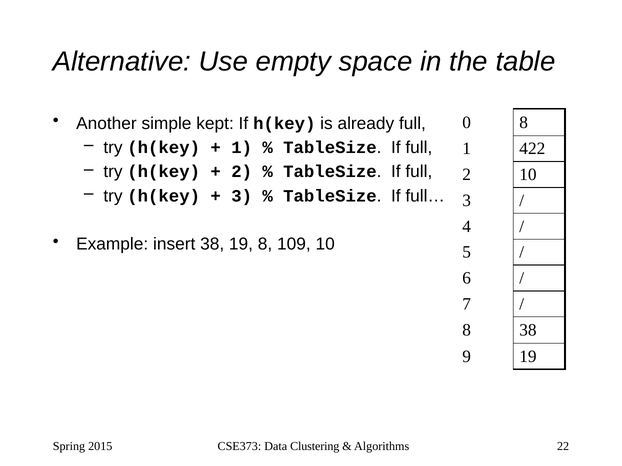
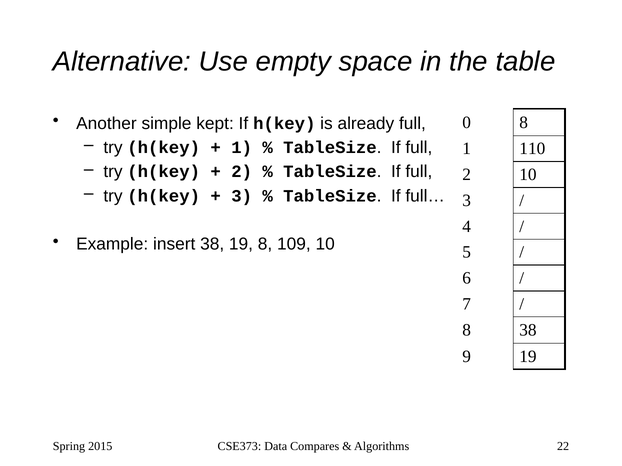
422: 422 -> 110
Clustering: Clustering -> Compares
